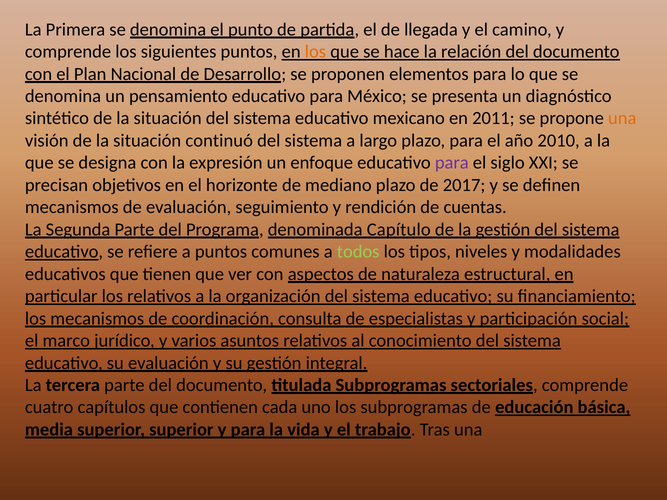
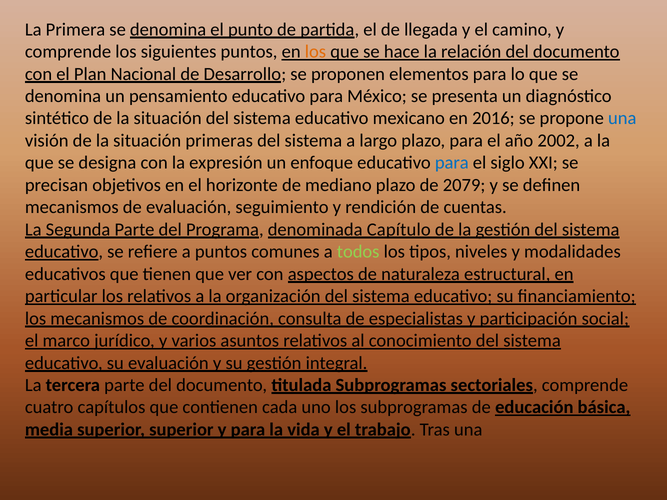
2011: 2011 -> 2016
una at (622, 118) colour: orange -> blue
continuó: continuó -> primeras
2010: 2010 -> 2002
para at (452, 163) colour: purple -> blue
2017: 2017 -> 2079
